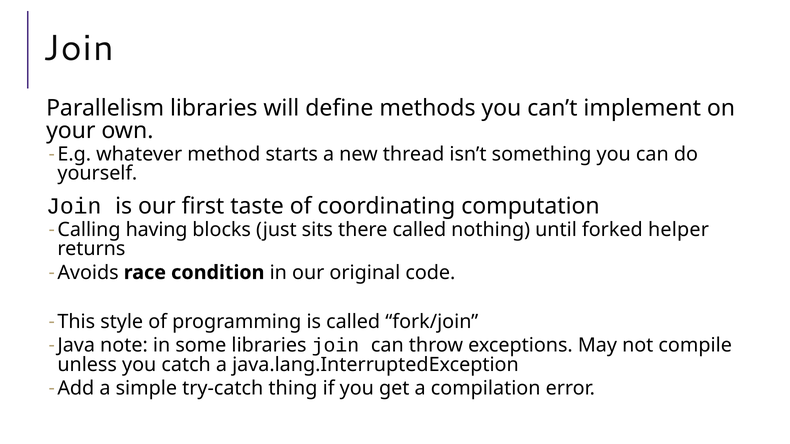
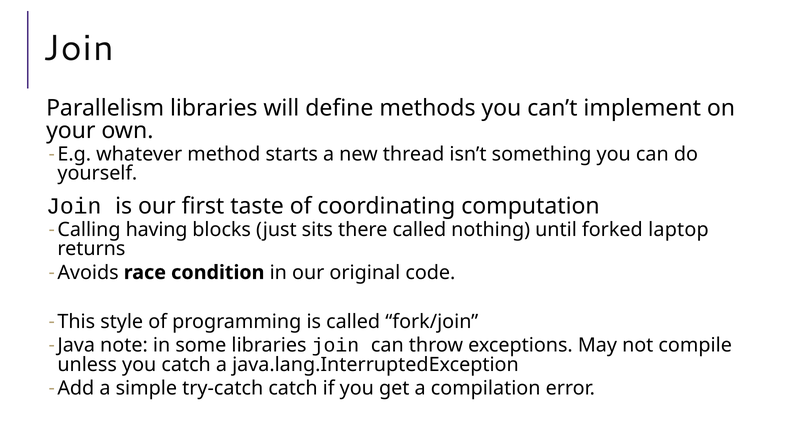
helper: helper -> laptop
try-catch thing: thing -> catch
